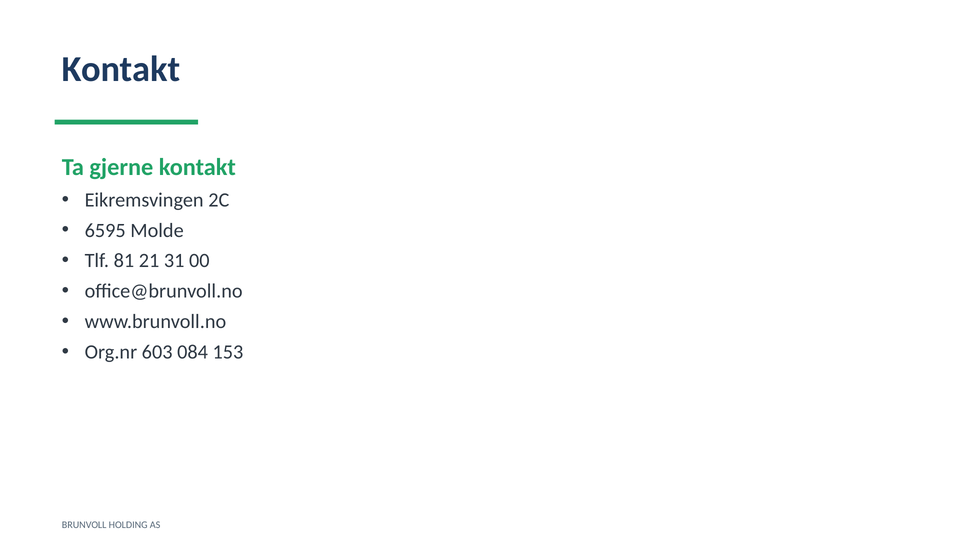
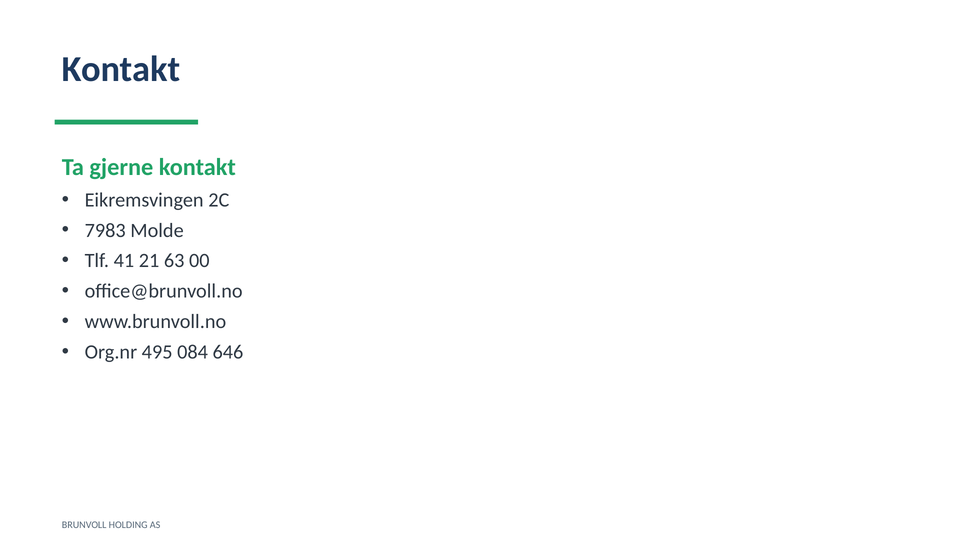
6595: 6595 -> 7983
81: 81 -> 41
31: 31 -> 63
603: 603 -> 495
153: 153 -> 646
